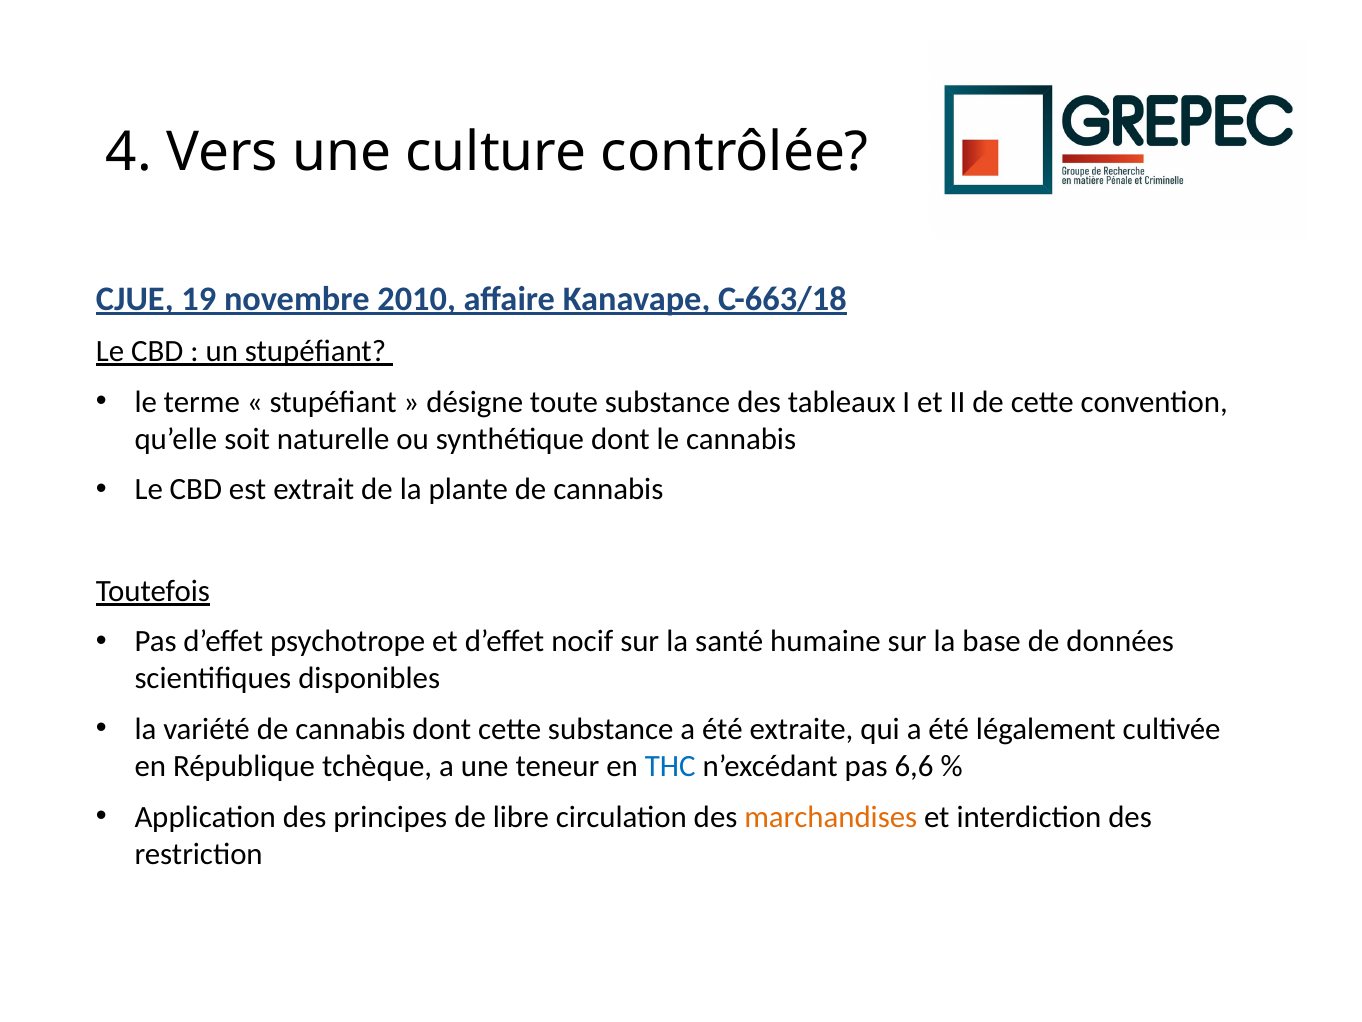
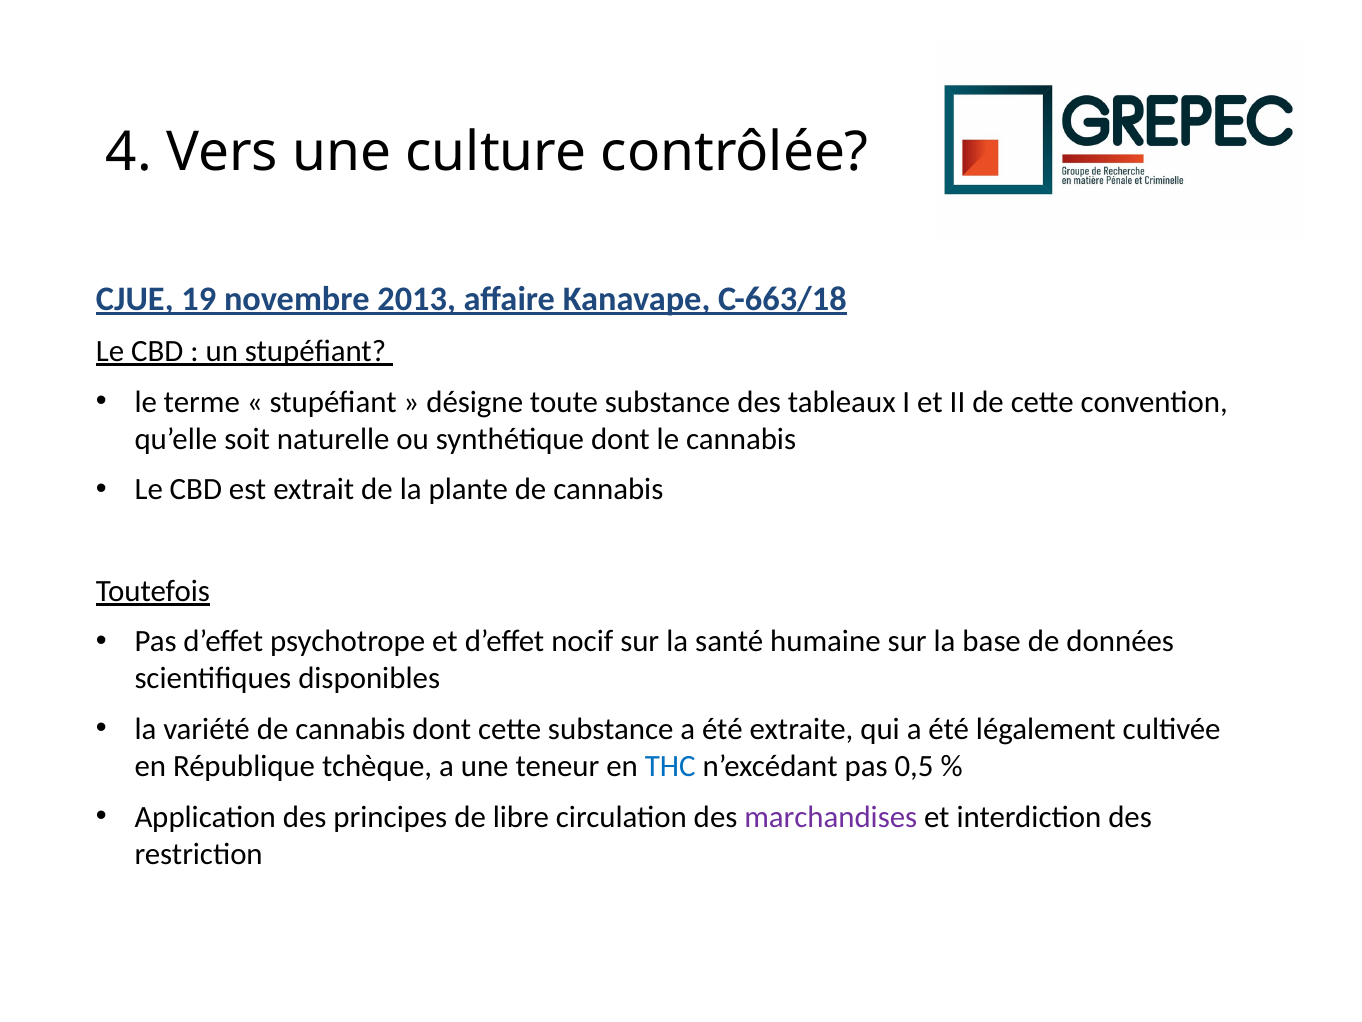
2010: 2010 -> 2013
6,6: 6,6 -> 0,5
marchandises colour: orange -> purple
